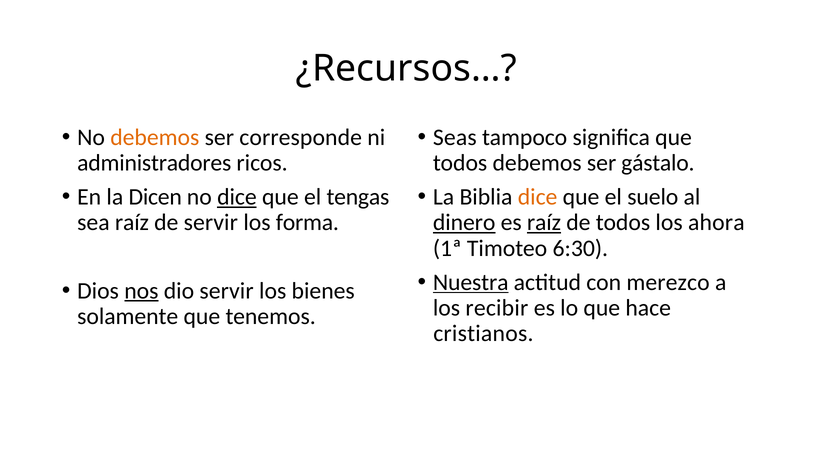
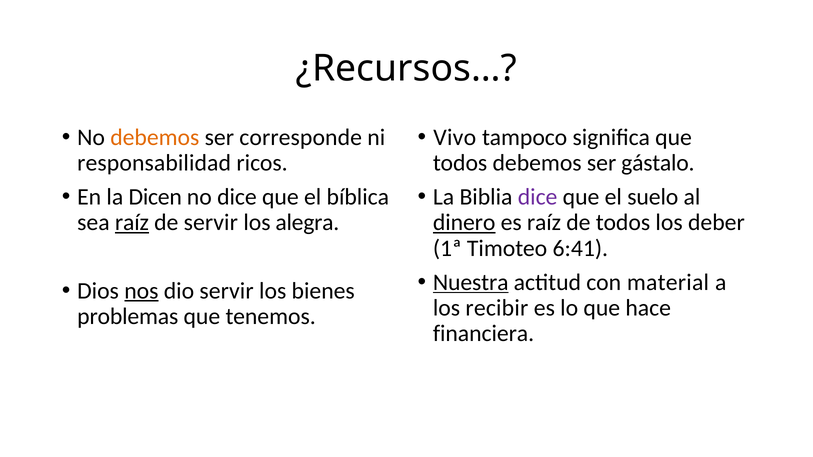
Seas: Seas -> Vivo
administradores: administradores -> responsabilidad
dice at (237, 197) underline: present -> none
tengas: tengas -> bíblica
dice at (538, 197) colour: orange -> purple
raíz at (132, 223) underline: none -> present
forma: forma -> alegra
raíz at (544, 223) underline: present -> none
ahora: ahora -> deber
6:30: 6:30 -> 6:41
merezco: merezco -> material
solamente: solamente -> problemas
cristianos: cristianos -> financiera
